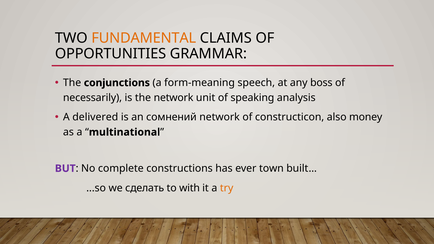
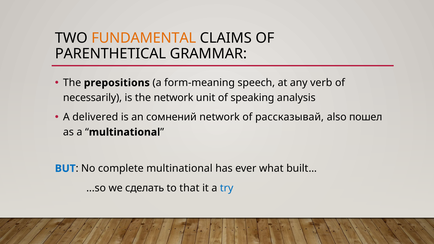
OPPORTUNITIES: OPPORTUNITIES -> PARENTHETICAL
conjunctions: conjunctions -> prepositions
boss: boss -> verb
constructicon: constructicon -> рассказывай
money: money -> пошел
BUT colour: purple -> blue
complete constructions: constructions -> multinational
town: town -> what
with: with -> that
try colour: orange -> blue
